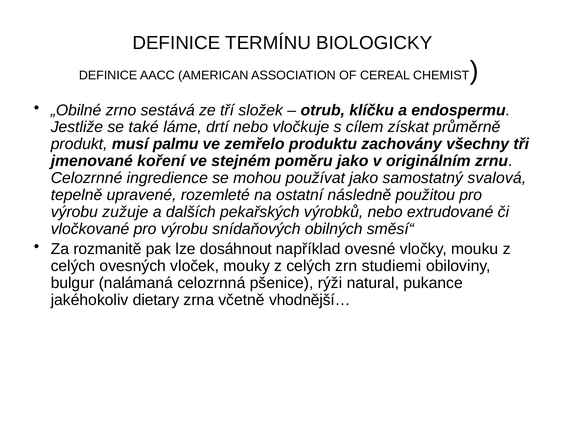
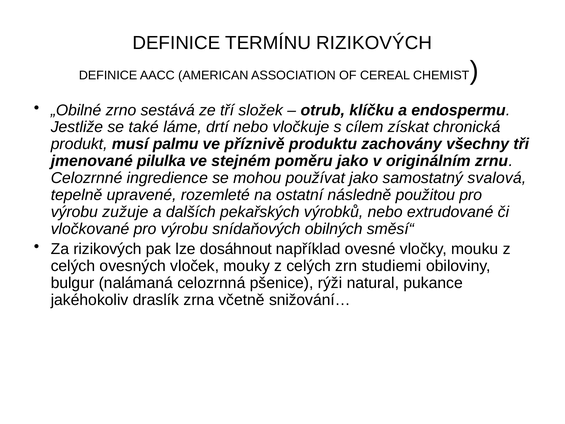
TERMÍNU BIOLOGICKY: BIOLOGICKY -> RIZIKOVÝCH
průměrně: průměrně -> chronická
zemřelo: zemřelo -> příznivě
koření: koření -> pilulka
Za rozmanitě: rozmanitě -> rizikových
dietary: dietary -> draslík
vhodnější…: vhodnější… -> snižování…
